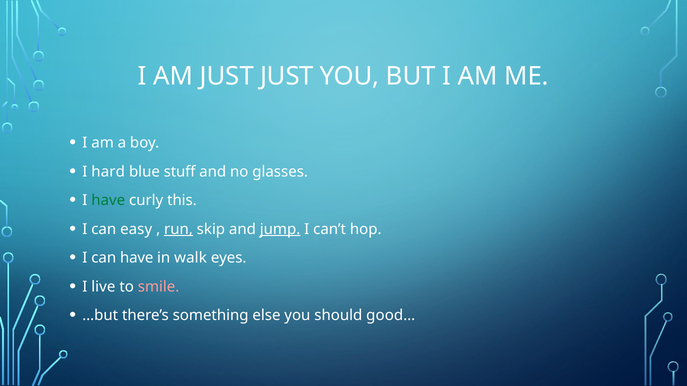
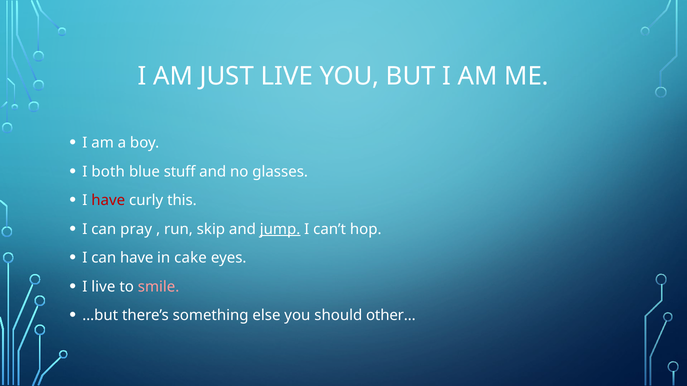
JUST JUST: JUST -> LIVE
hard: hard -> both
have at (108, 201) colour: green -> red
easy: easy -> pray
run underline: present -> none
walk: walk -> cake
good…: good… -> other…
